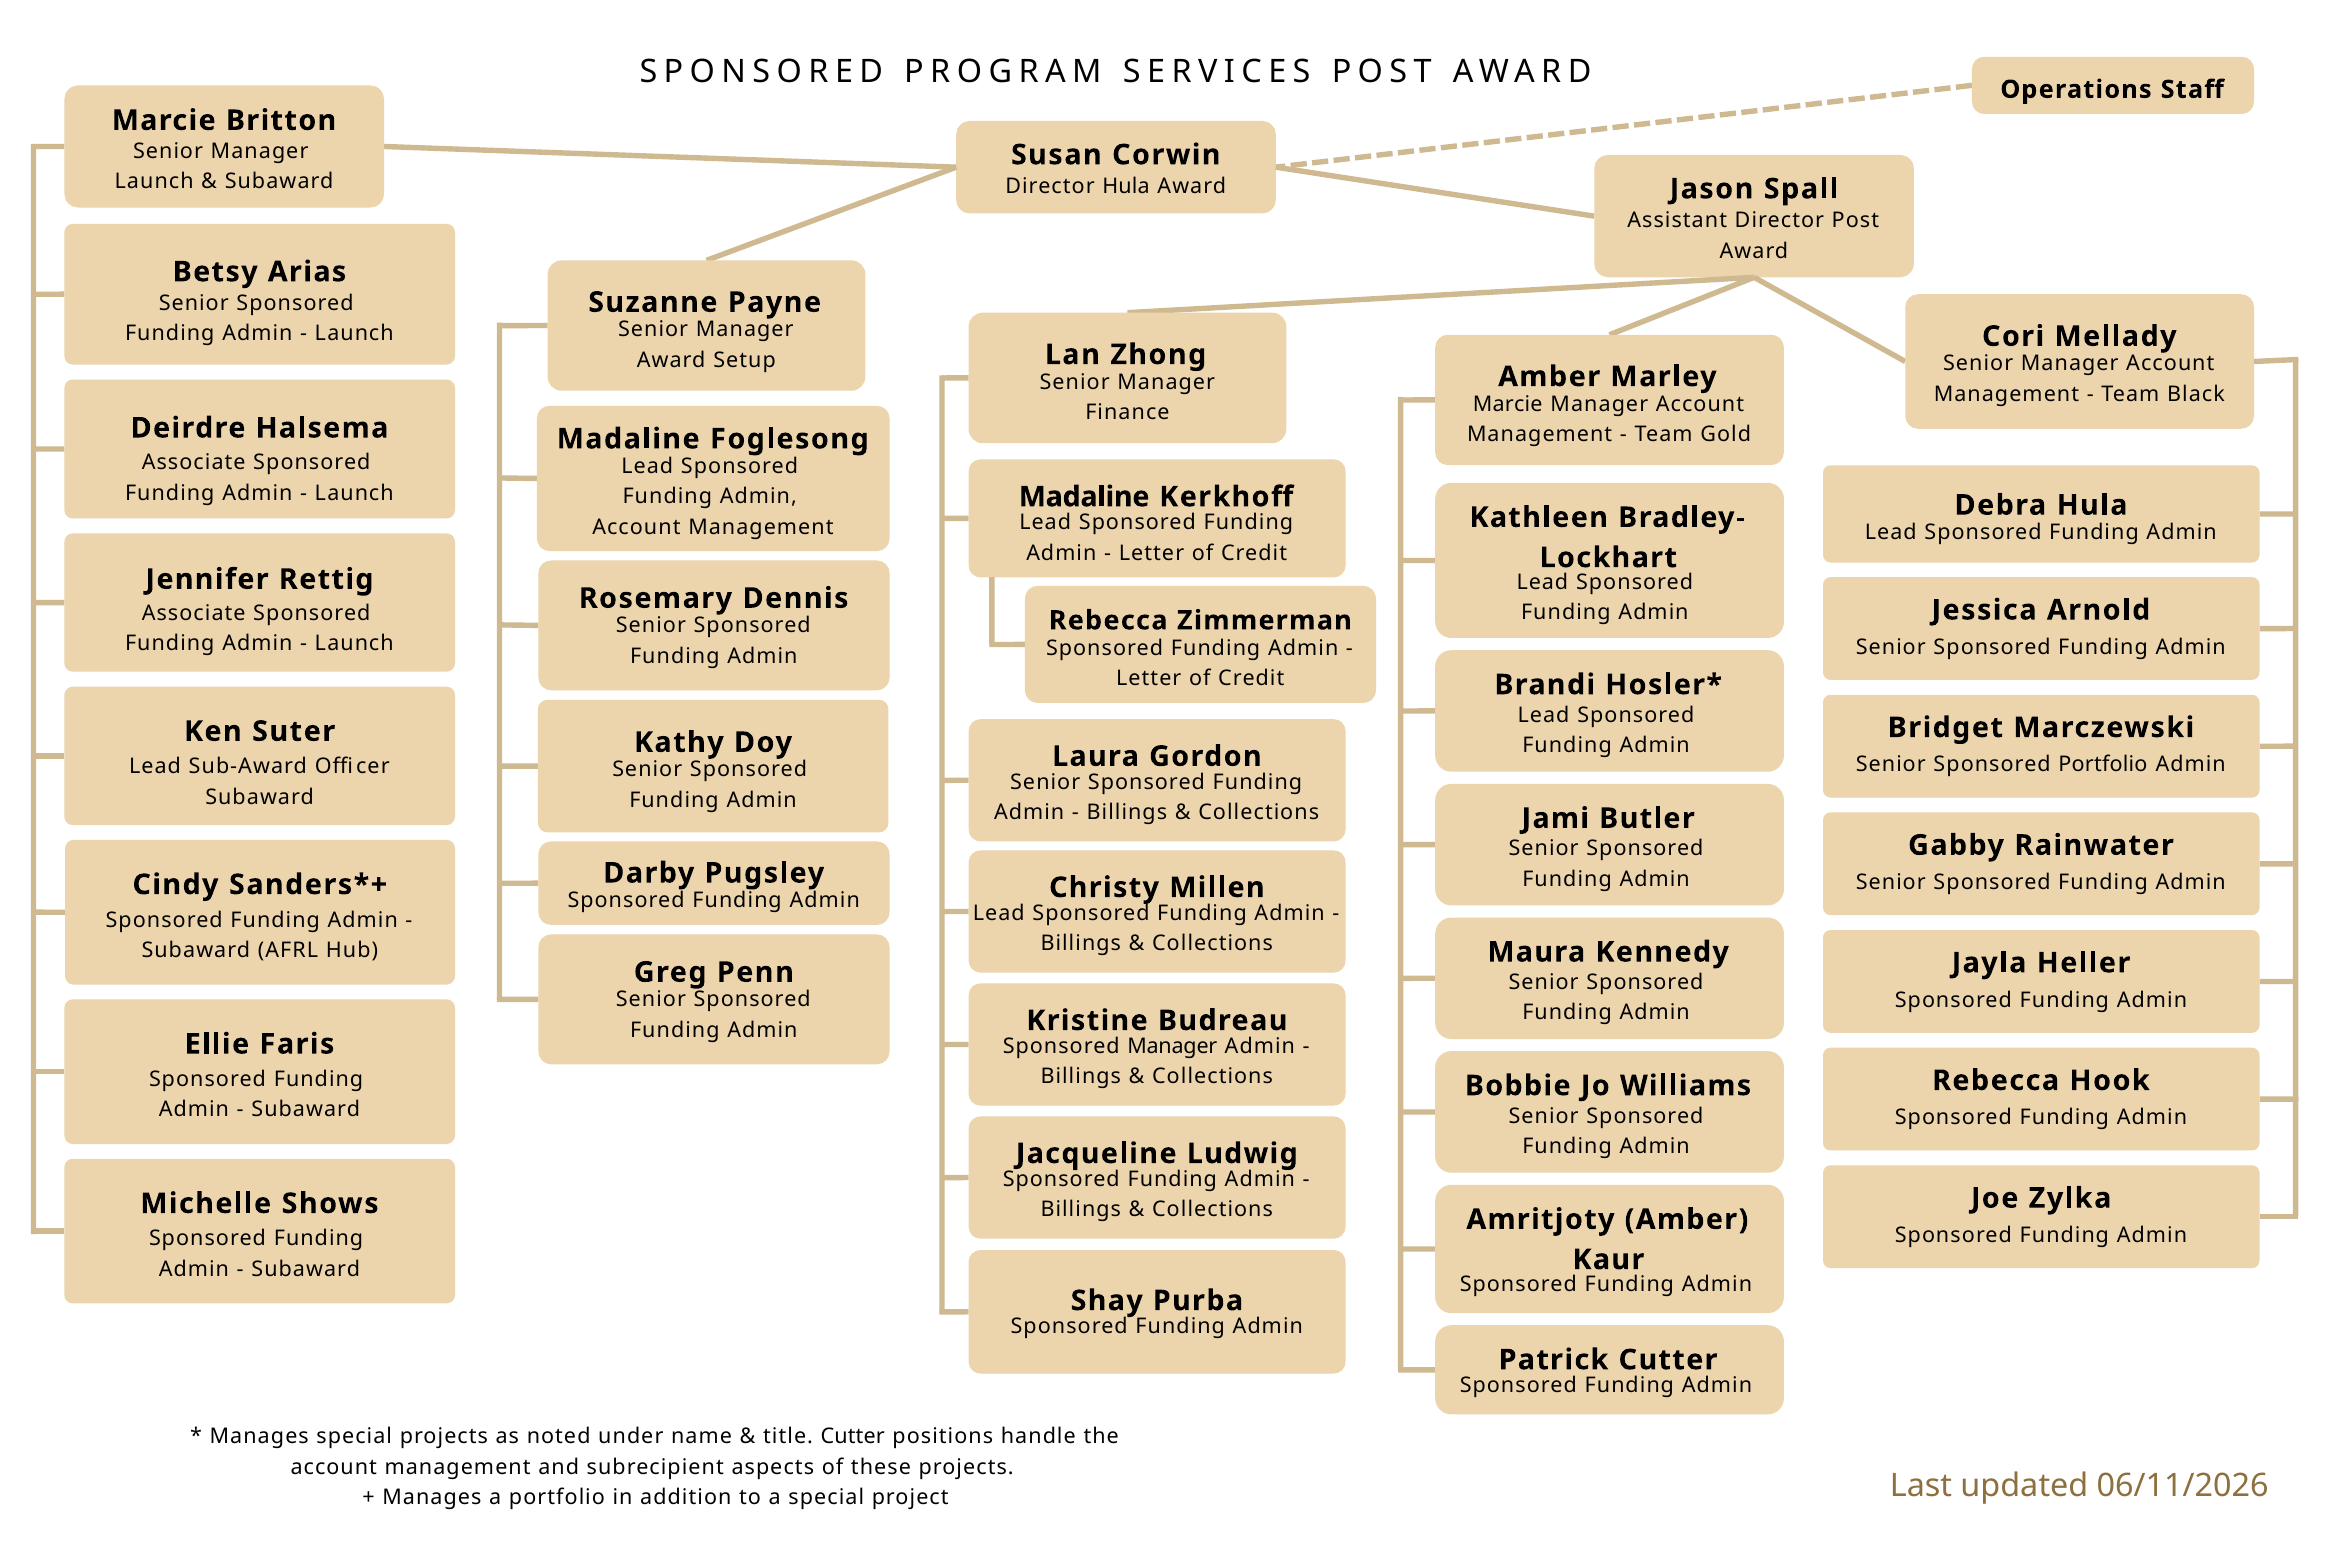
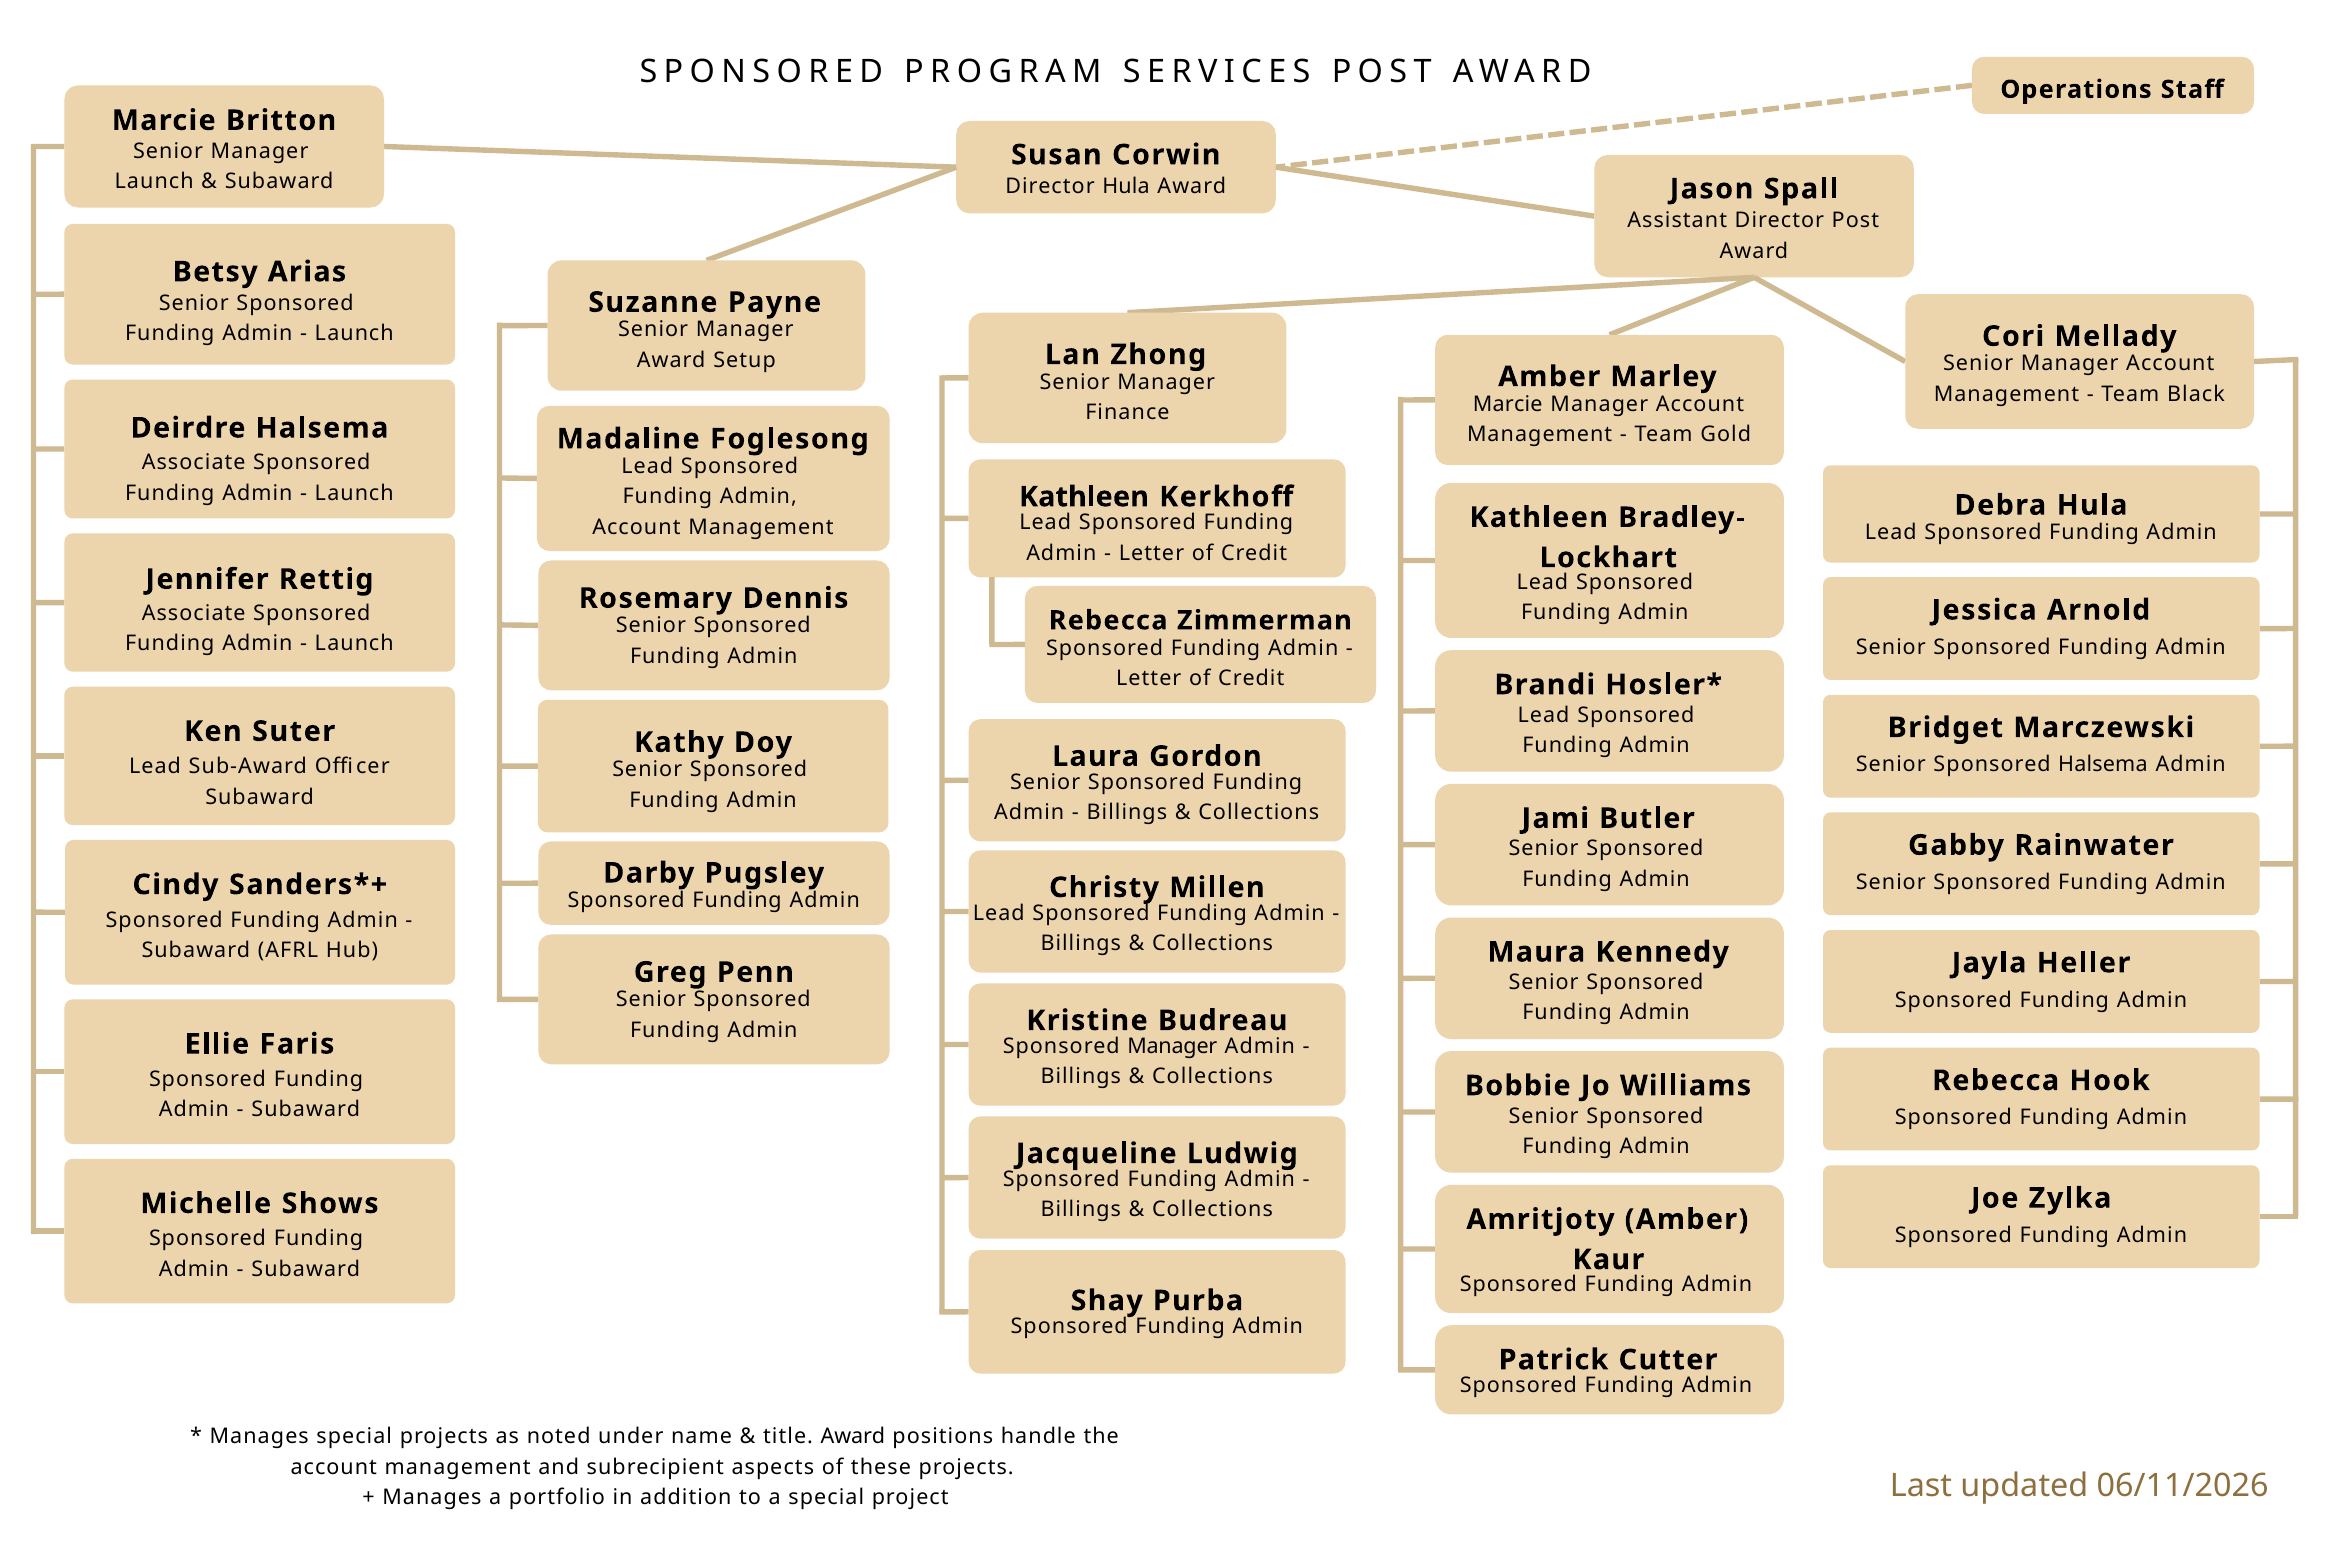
Madaline at (1084, 497): Madaline -> Kathleen
Sponsored Portfolio: Portfolio -> Halsema
title Cutter: Cutter -> Award
